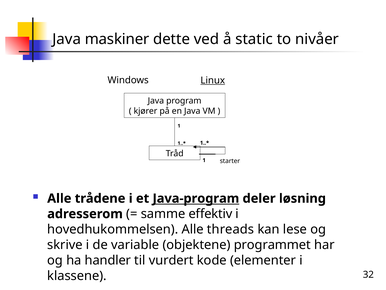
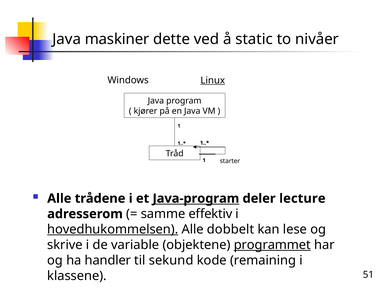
løsning: løsning -> lecture
hovedhukommelsen underline: none -> present
threads: threads -> dobbelt
programmet underline: none -> present
vurdert: vurdert -> sekund
elementer: elementer -> remaining
32: 32 -> 51
